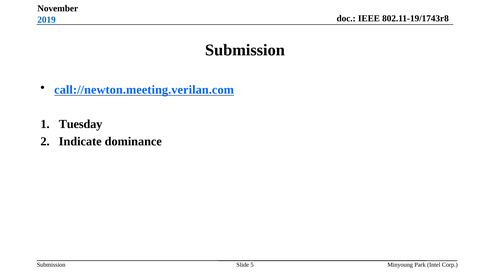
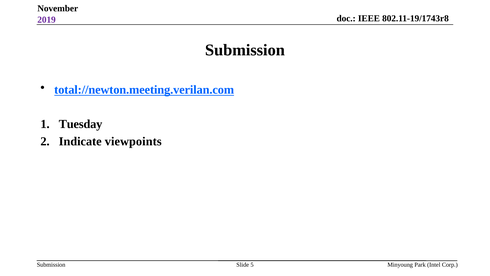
2019 colour: blue -> purple
call://newton.meeting.verilan.com: call://newton.meeting.verilan.com -> total://newton.meeting.verilan.com
dominance: dominance -> viewpoints
